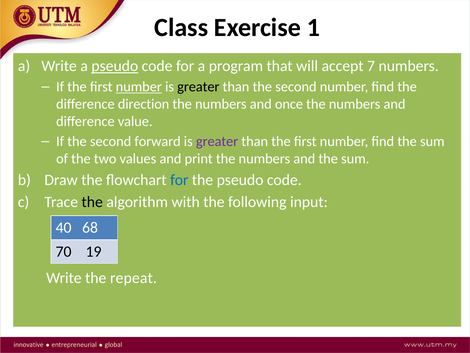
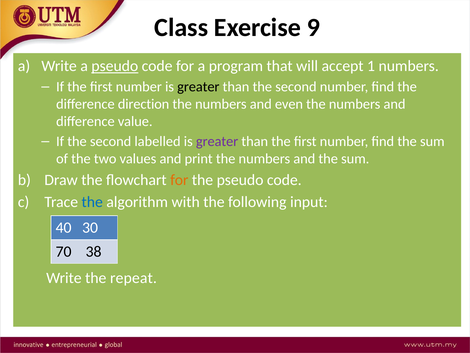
1: 1 -> 9
7: 7 -> 1
number at (139, 87) underline: present -> none
once: once -> even
forward: forward -> labelled
for at (179, 180) colour: blue -> orange
the at (92, 202) colour: black -> blue
68: 68 -> 30
19: 19 -> 38
